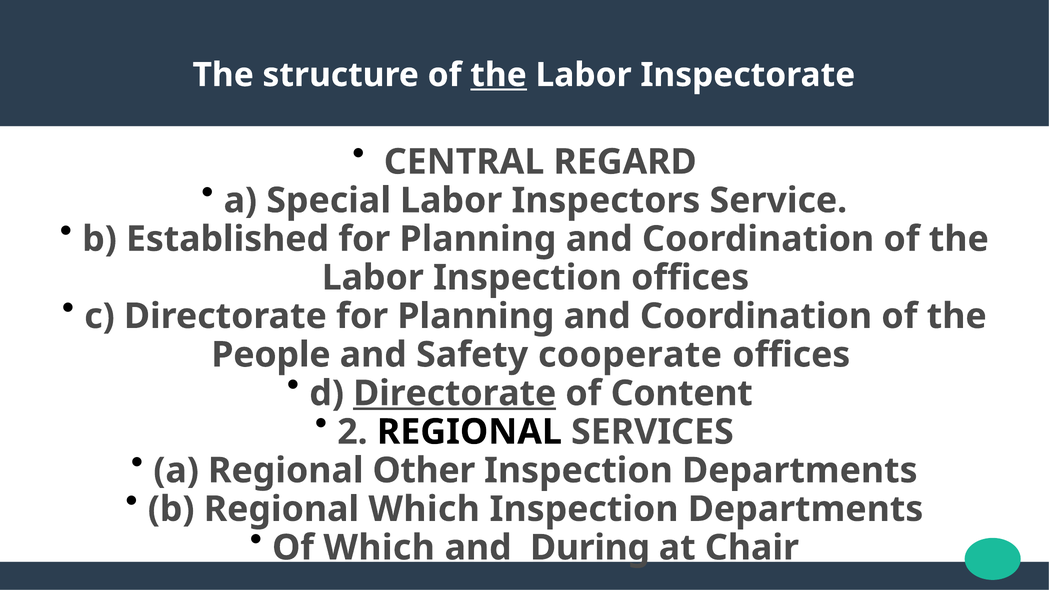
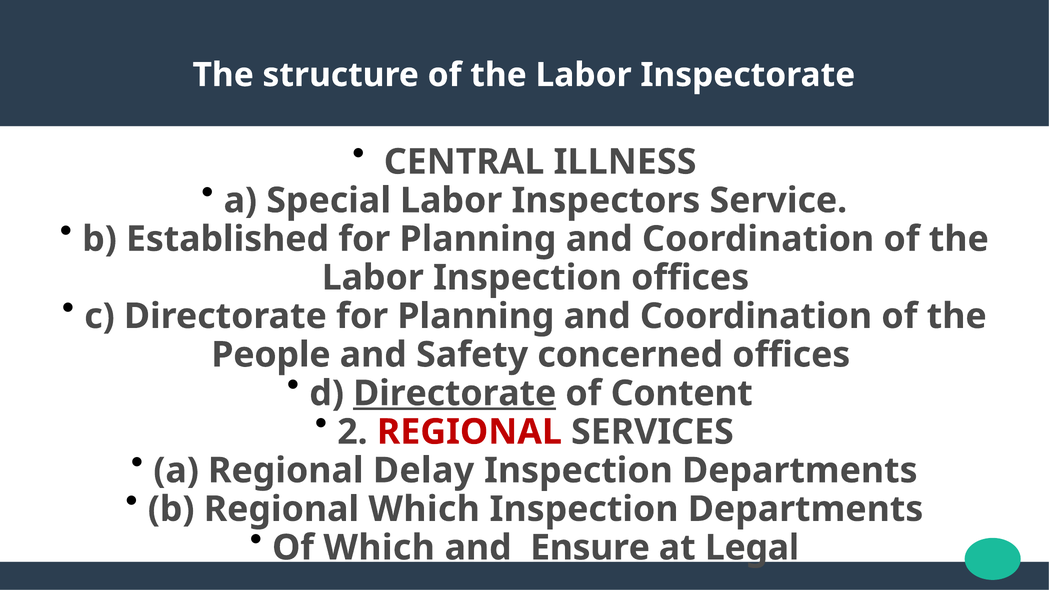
the at (499, 75) underline: present -> none
REGARD: REGARD -> ILLNESS
cooperate: cooperate -> concerned
REGIONAL at (469, 432) colour: black -> red
Other: Other -> Delay
During: During -> Ensure
Chair: Chair -> Legal
